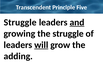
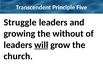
and underline: present -> none
the struggle: struggle -> without
adding: adding -> church
